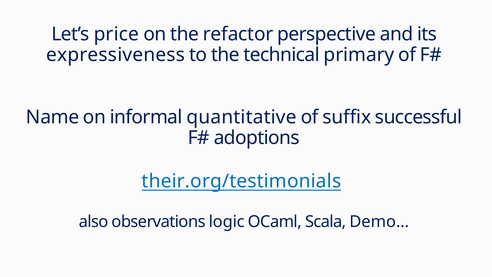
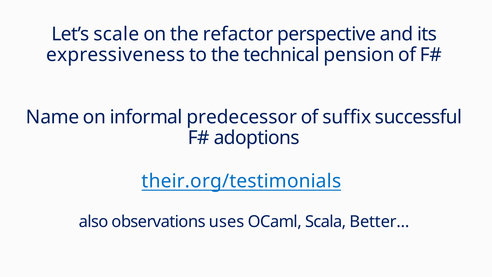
price: price -> scale
primary: primary -> pension
quantitative: quantitative -> predecessor
logic: logic -> uses
Demo…: Demo… -> Better…
